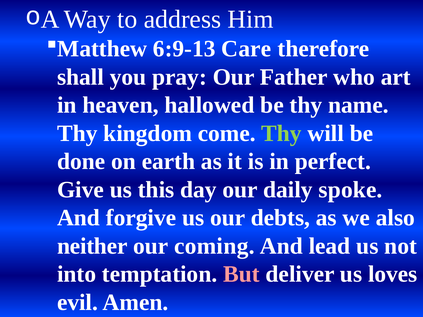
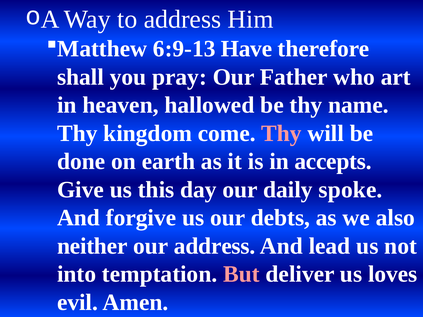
Care: Care -> Have
Thy at (281, 133) colour: light green -> pink
perfect: perfect -> accepts
our coming: coming -> address
